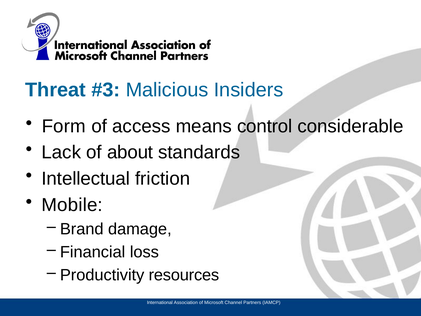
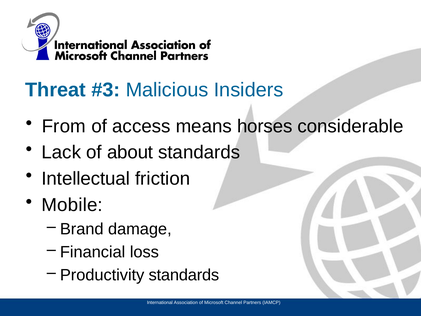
Form: Form -> From
control: control -> horses
Productivity resources: resources -> standards
